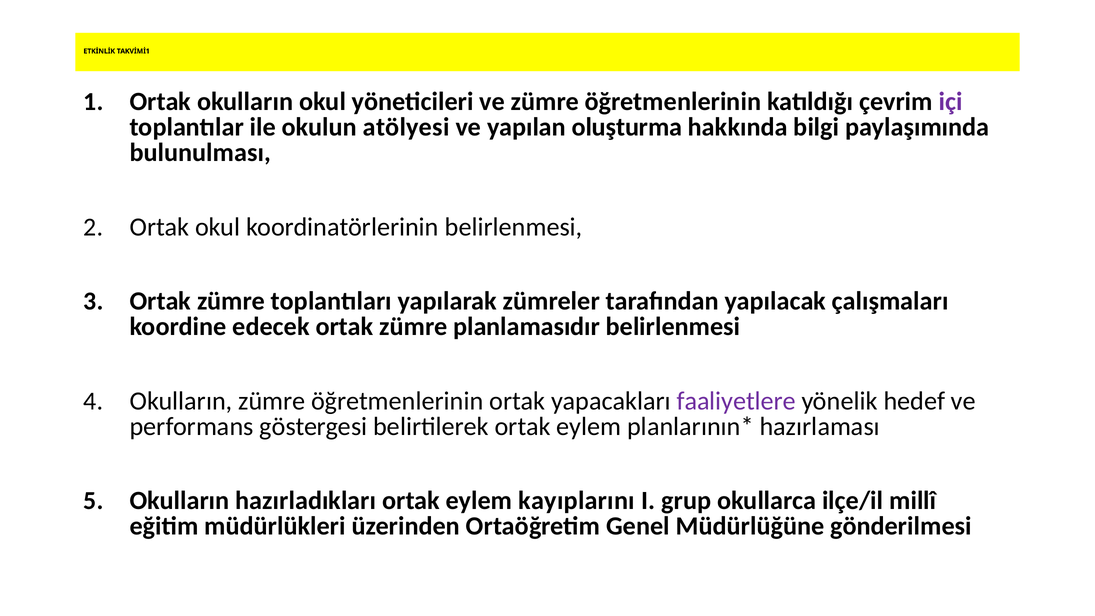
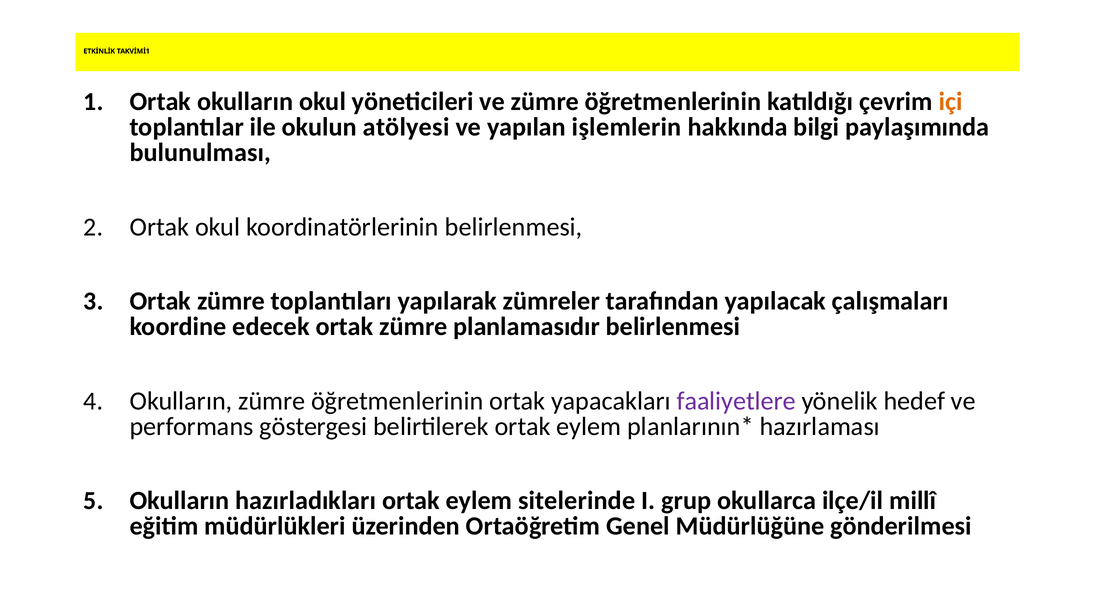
içi colour: purple -> orange
oluşturma: oluşturma -> işlemlerin
kayıplarını: kayıplarını -> sitelerinde
